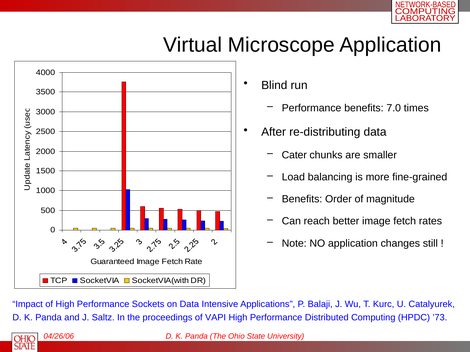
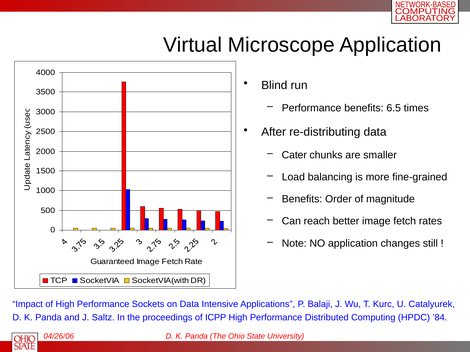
7.0: 7.0 -> 6.5
VAPI: VAPI -> ICPP
’73: ’73 -> ’84
